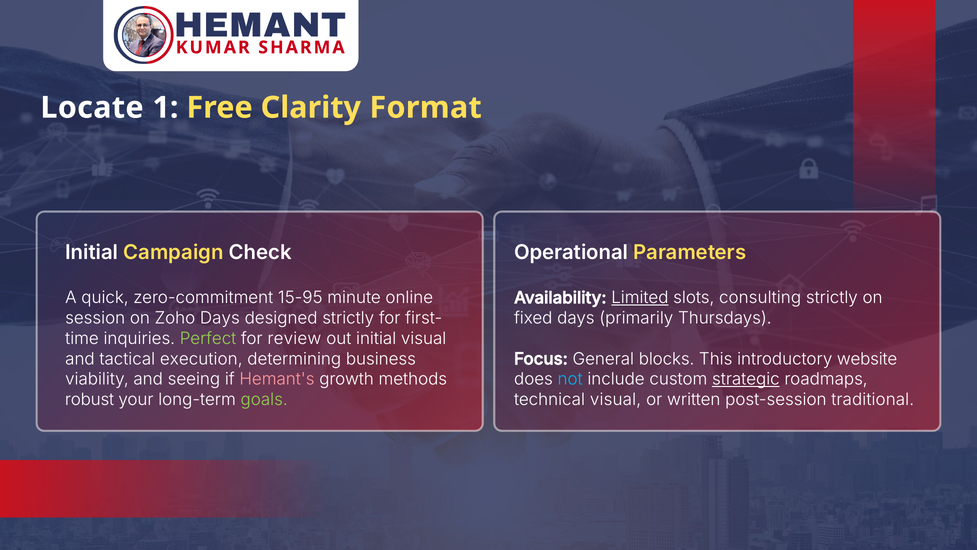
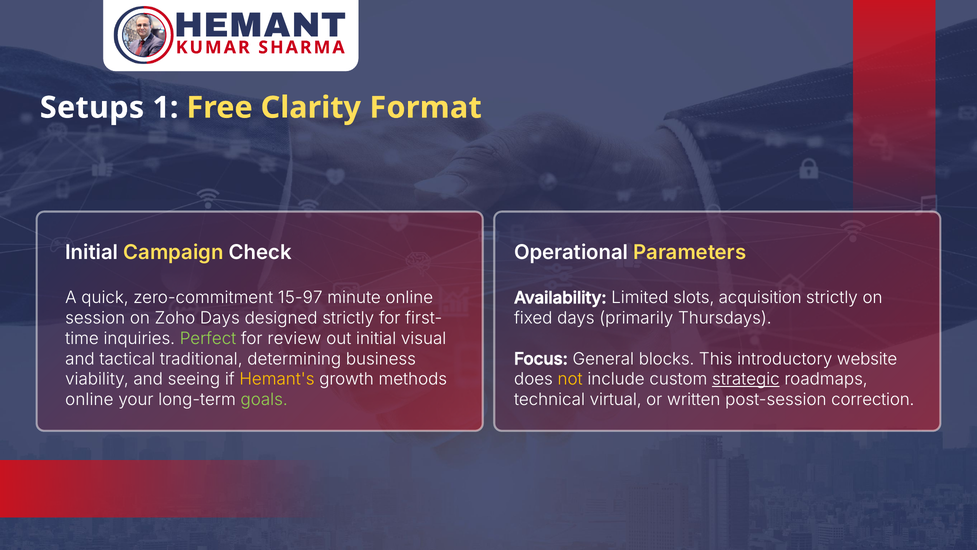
Locate: Locate -> Setups
15-95: 15-95 -> 15-97
Limited underline: present -> none
consulting: consulting -> acquisition
execution: execution -> traditional
Hemant's colour: pink -> yellow
not colour: light blue -> yellow
robust at (90, 399): robust -> online
technical visual: visual -> virtual
traditional: traditional -> correction
